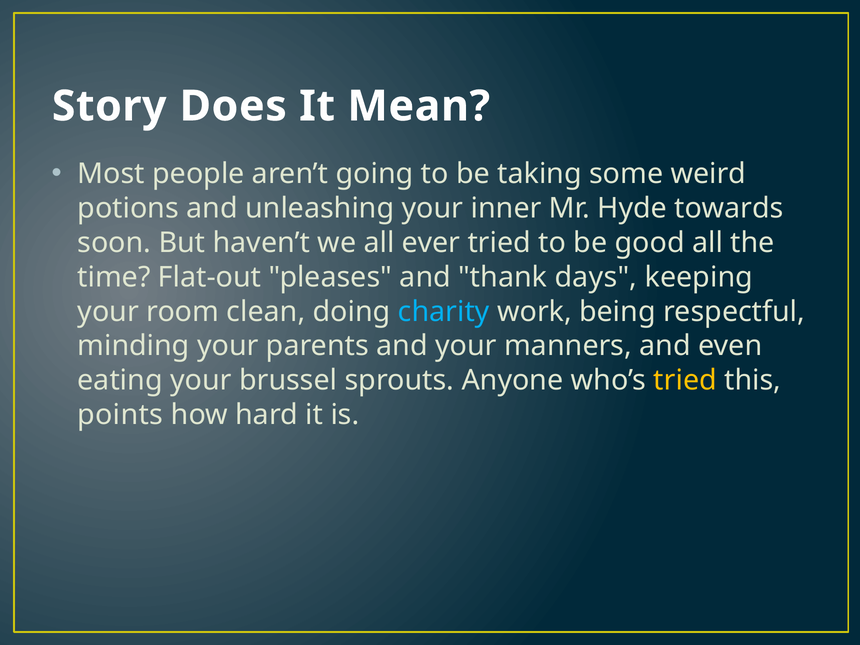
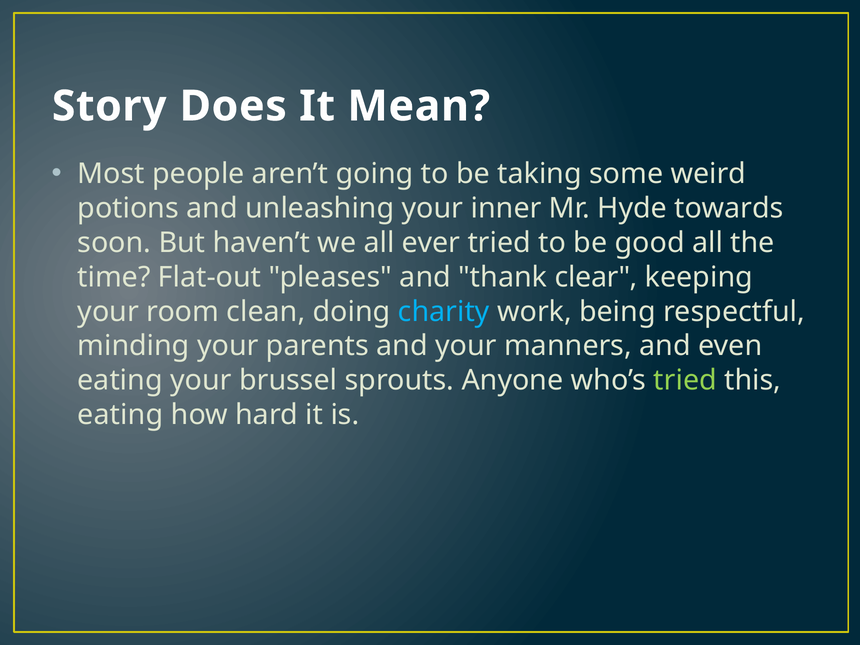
days: days -> clear
tried at (685, 380) colour: yellow -> light green
points at (120, 415): points -> eating
